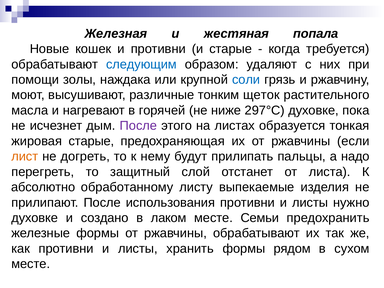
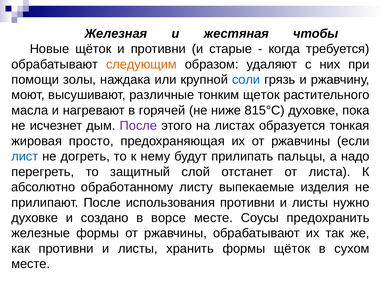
попала: попала -> чтобы
Новые кошек: кошек -> щёток
следующим colour: blue -> orange
297°С: 297°С -> 815°С
жировая старые: старые -> просто
лист colour: orange -> blue
лаком: лаком -> ворсе
Семьи: Семьи -> Соусы
формы рядом: рядом -> щёток
